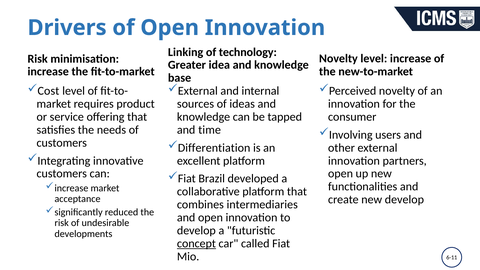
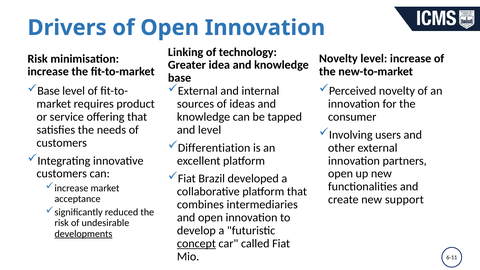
Cost at (48, 91): Cost -> Base
and time: time -> level
new develop: develop -> support
developments underline: none -> present
